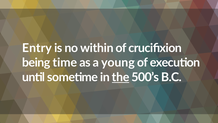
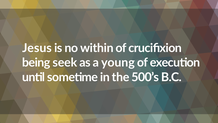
Entry: Entry -> Jesus
time: time -> seek
the underline: present -> none
